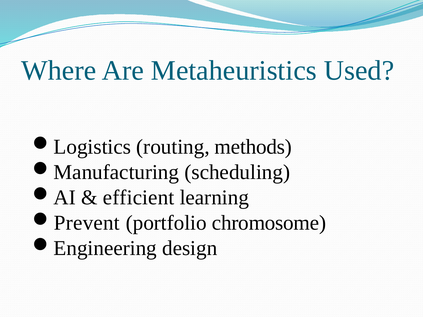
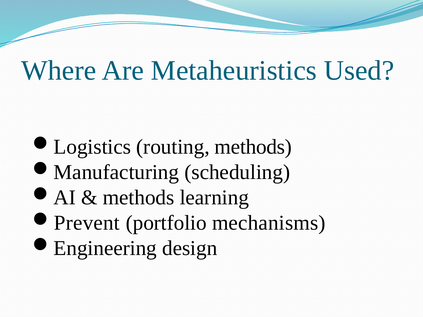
efficient at (139, 198): efficient -> methods
chromosome: chromosome -> mechanisms
